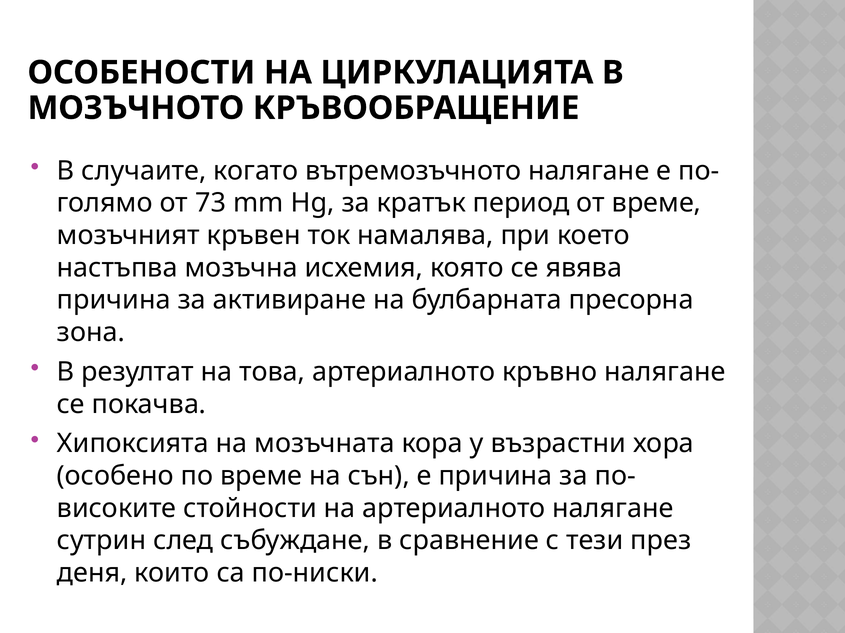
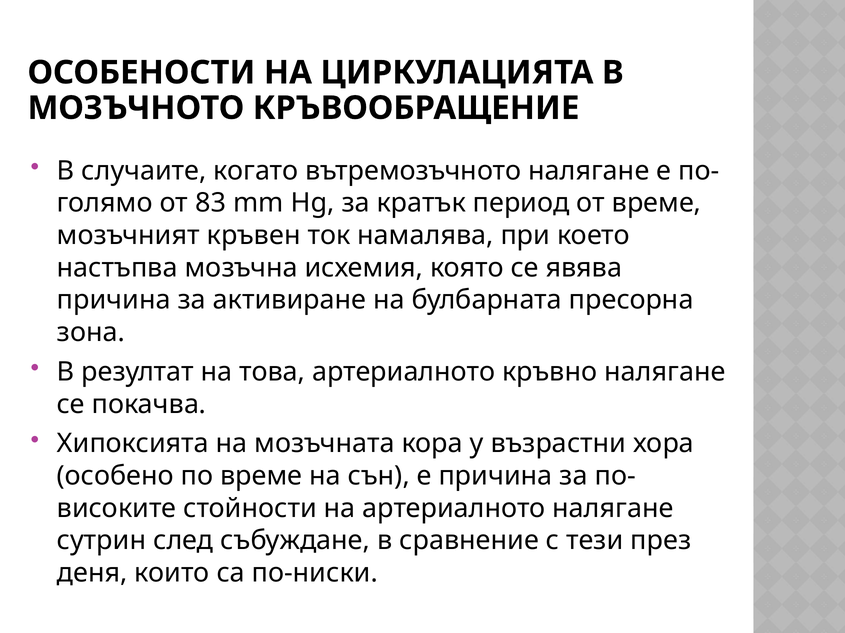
73: 73 -> 83
